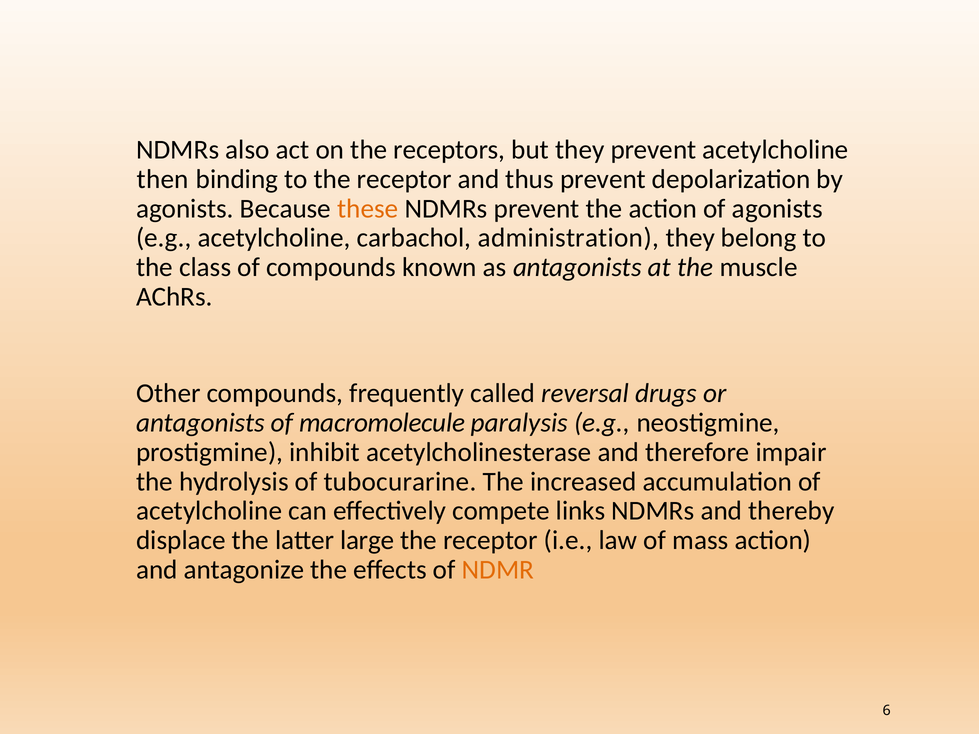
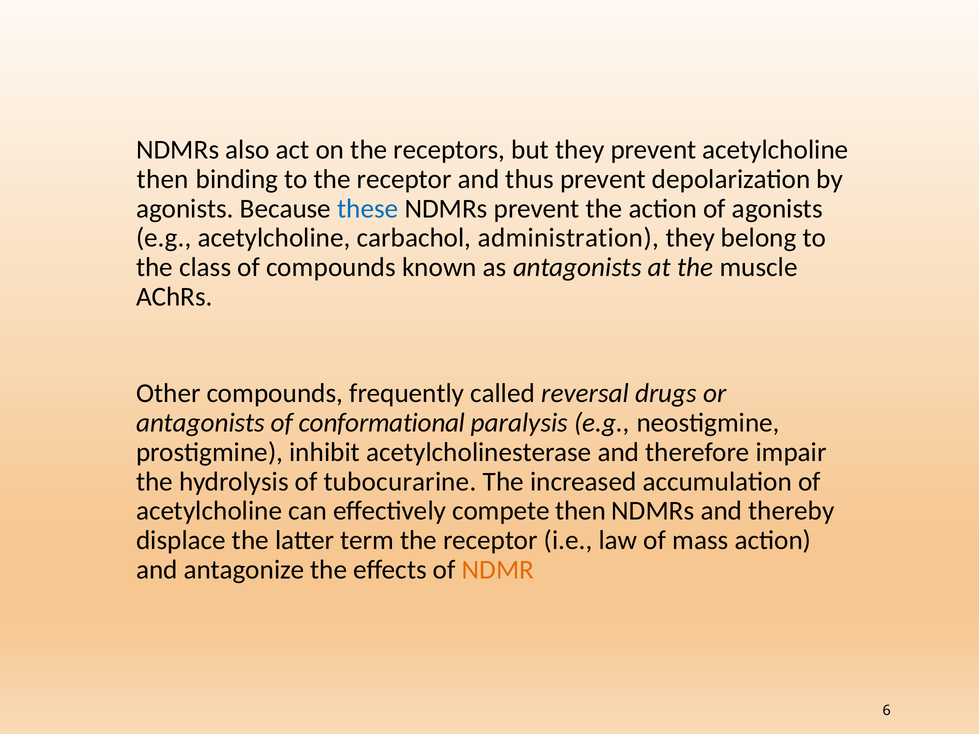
these colour: orange -> blue
macromolecule: macromolecule -> conformational
compete links: links -> then
large: large -> term
